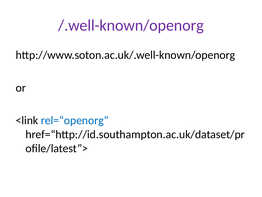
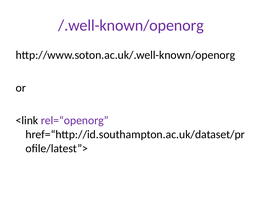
rel=“openorg colour: blue -> purple
